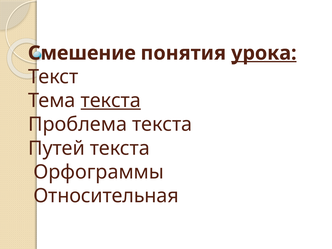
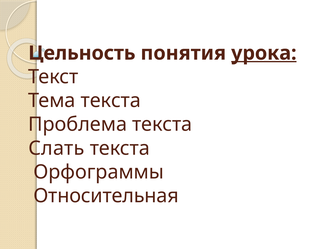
Смешение: Смешение -> Цельность
текста at (111, 101) underline: present -> none
Путей: Путей -> Слать
